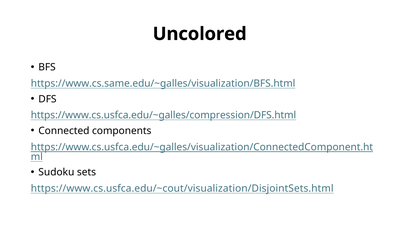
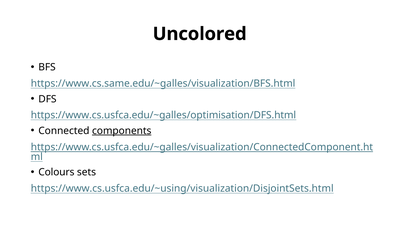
https://www.cs.usfca.edu/~galles/compression/DFS.html: https://www.cs.usfca.edu/~galles/compression/DFS.html -> https://www.cs.usfca.edu/~galles/optimisation/DFS.html
components underline: none -> present
Sudoku: Sudoku -> Colours
https://www.cs.usfca.edu/~cout/visualization/DisjointSets.html: https://www.cs.usfca.edu/~cout/visualization/DisjointSets.html -> https://www.cs.usfca.edu/~using/visualization/DisjointSets.html
